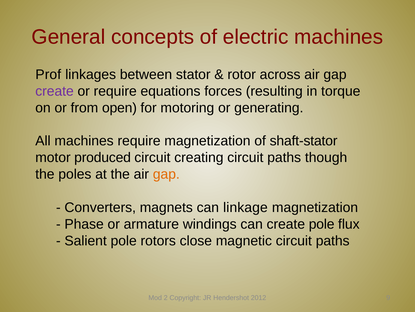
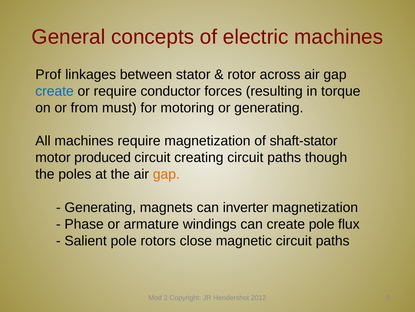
create at (55, 91) colour: purple -> blue
equations: equations -> conductor
open: open -> must
Converters at (100, 207): Converters -> Generating
linkage: linkage -> inverter
